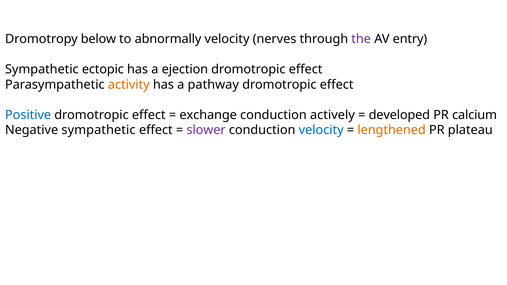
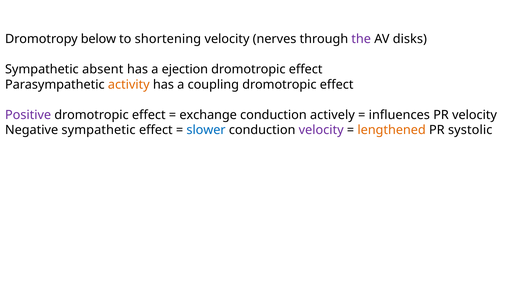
abnormally: abnormally -> shortening
entry: entry -> disks
ectopic: ectopic -> absent
pathway: pathway -> coupling
Positive colour: blue -> purple
developed: developed -> influences
PR calcium: calcium -> velocity
slower colour: purple -> blue
velocity at (321, 130) colour: blue -> purple
plateau: plateau -> systolic
